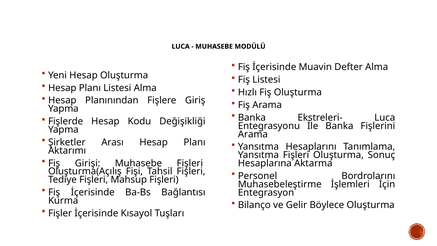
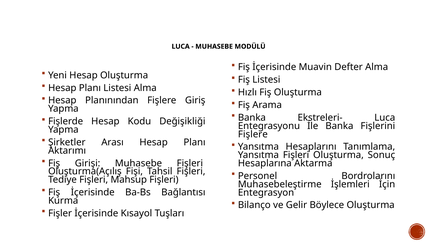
Arama at (253, 134): Arama -> Fişlere
